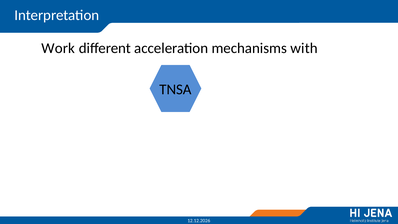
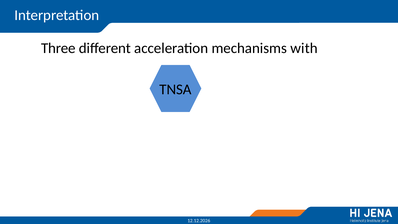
Work: Work -> Three
